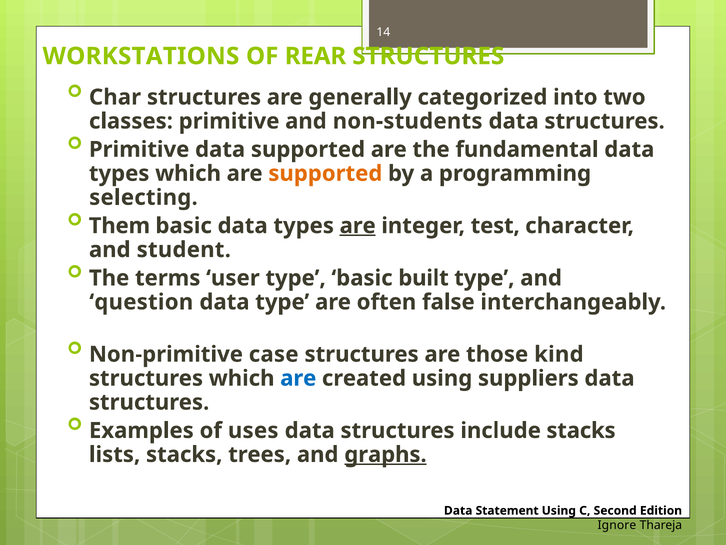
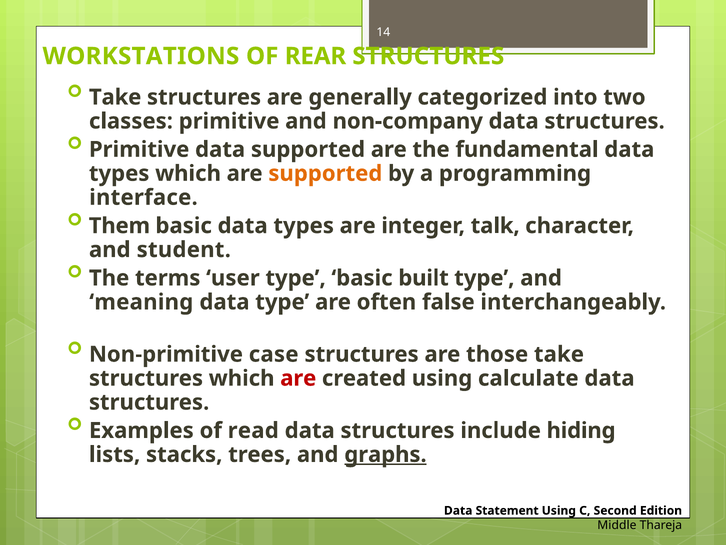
Char at (115, 97): Char -> Take
non-students: non-students -> non-company
selecting: selecting -> interface
are at (358, 226) underline: present -> none
test: test -> talk
question: question -> meaning
those kind: kind -> take
are at (298, 378) colour: blue -> red
suppliers: suppliers -> calculate
uses: uses -> read
include stacks: stacks -> hiding
Ignore: Ignore -> Middle
